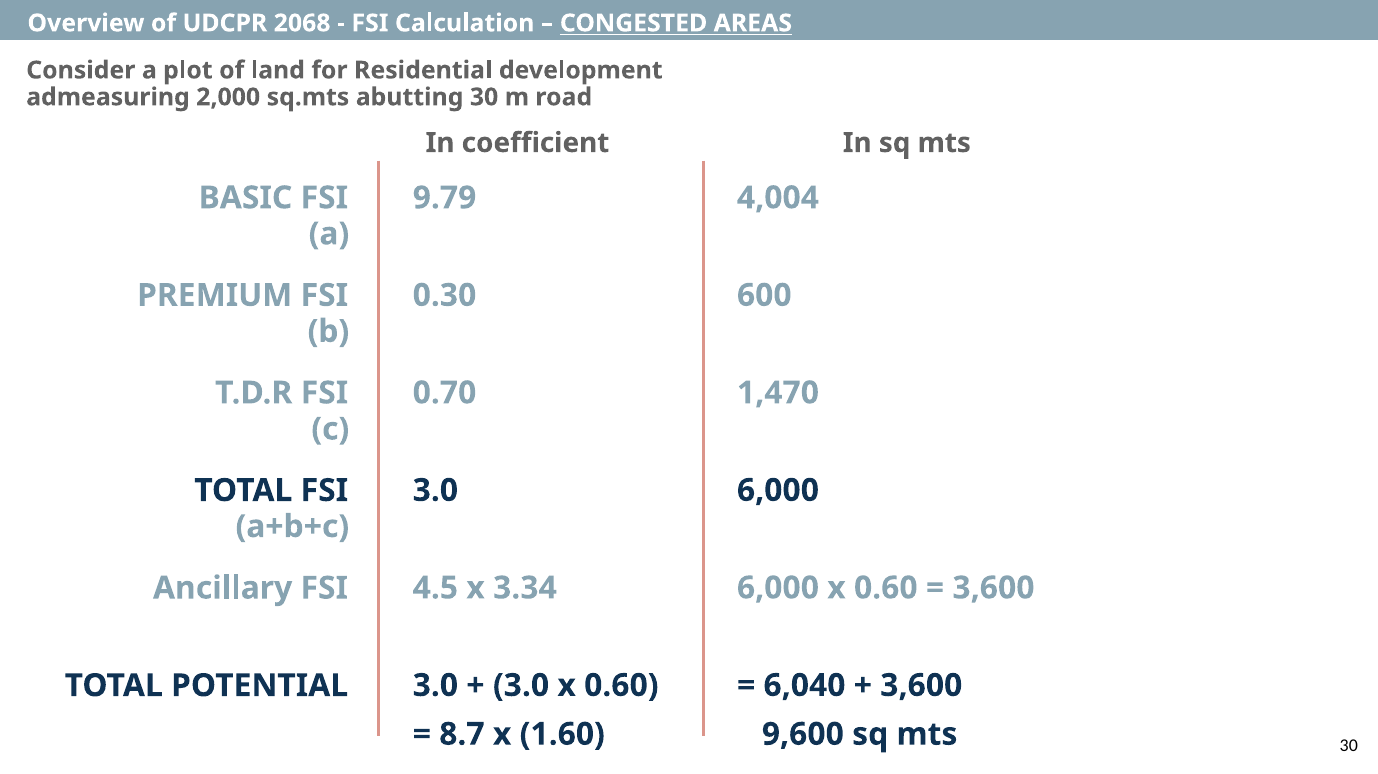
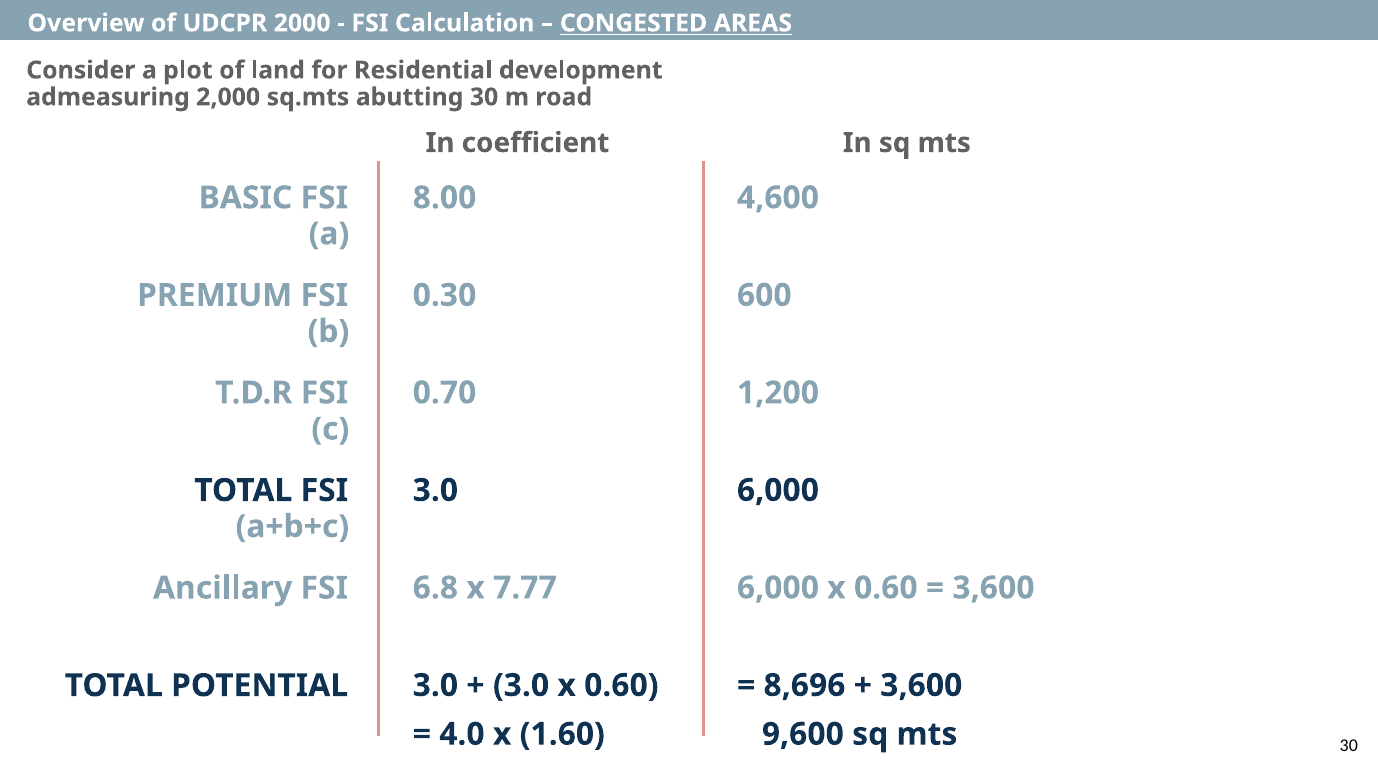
2068: 2068 -> 2000
9.79: 9.79 -> 8.00
4,004: 4,004 -> 4,600
1,470: 1,470 -> 1,200
4.5: 4.5 -> 6.8
3.34: 3.34 -> 7.77
6,040: 6,040 -> 8,696
8.7: 8.7 -> 4.0
